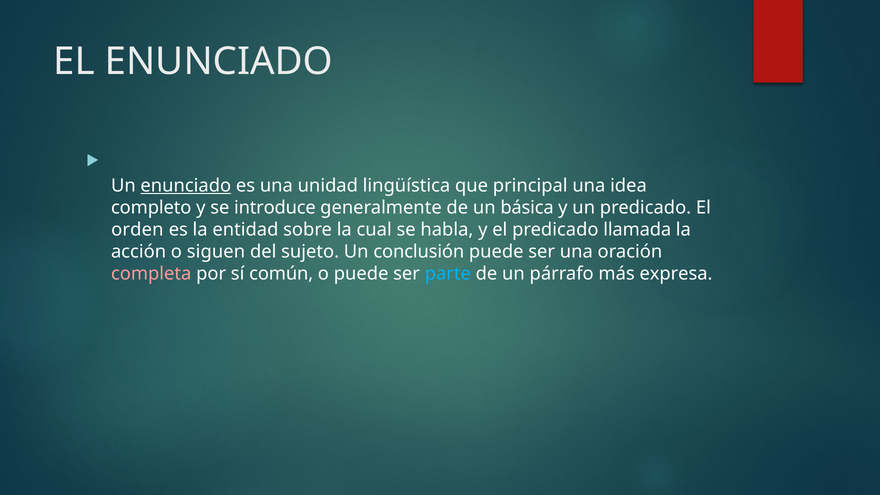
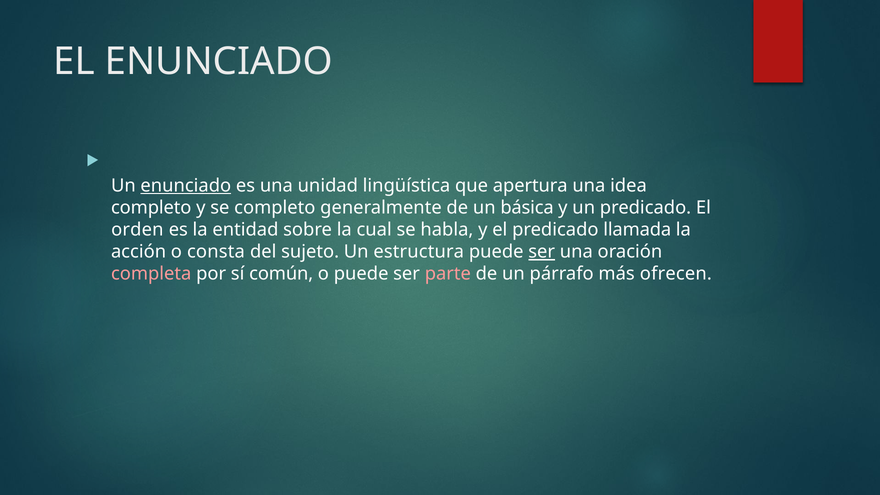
principal: principal -> apertura
se introduce: introduce -> completo
siguen: siguen -> consta
conclusión: conclusión -> estructura
ser at (542, 252) underline: none -> present
parte colour: light blue -> pink
expresa: expresa -> ofrecen
